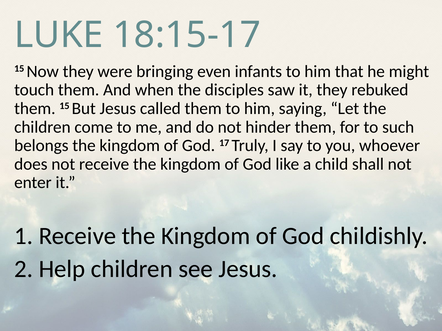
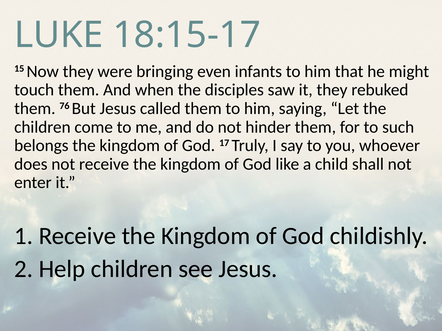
them 15: 15 -> 76
